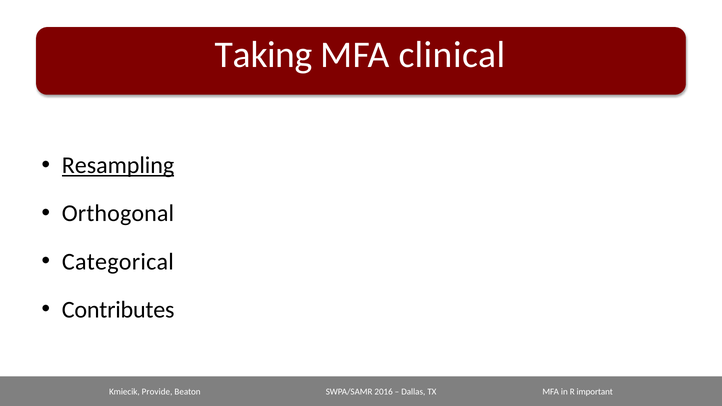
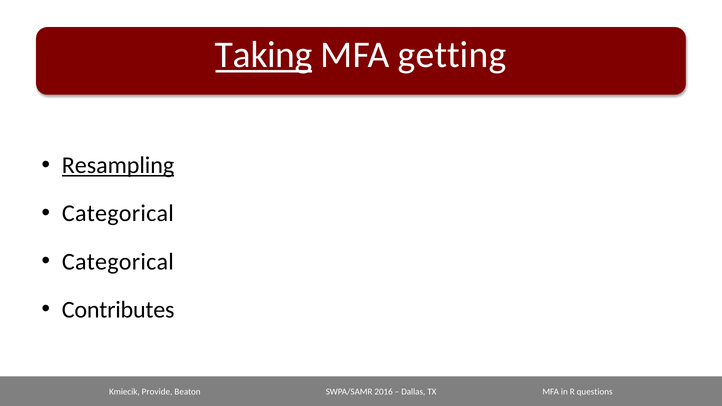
Taking underline: none -> present
clinical: clinical -> getting
Orthogonal at (118, 214): Orthogonal -> Categorical
important: important -> questions
